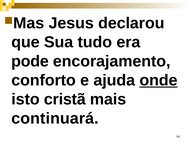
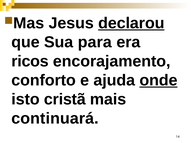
declarou underline: none -> present
tudo: tudo -> para
pode: pode -> ricos
